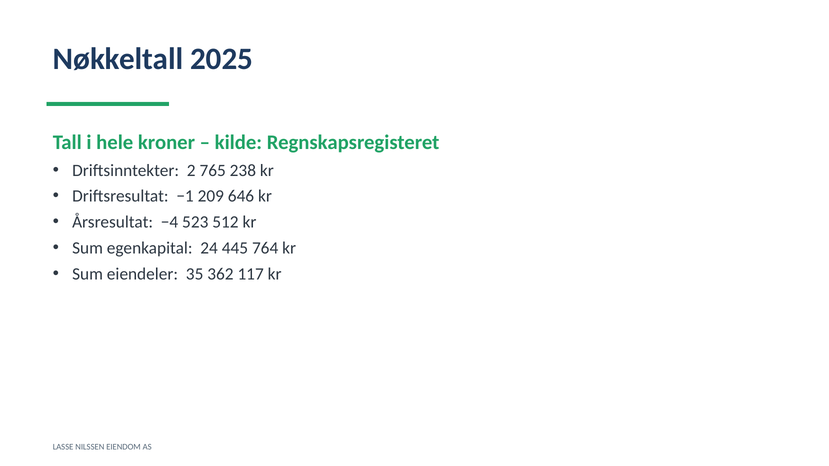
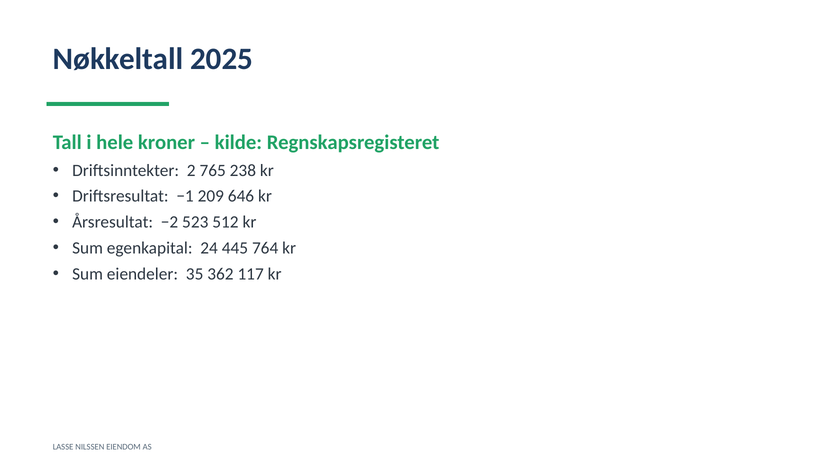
−4: −4 -> −2
